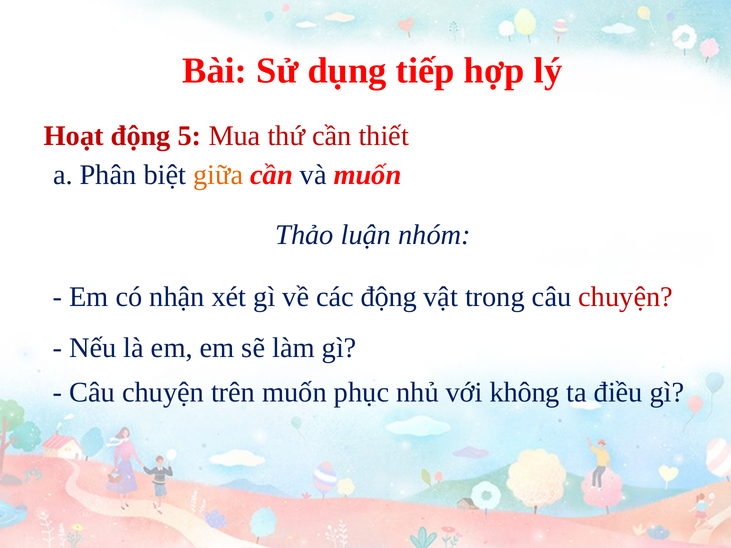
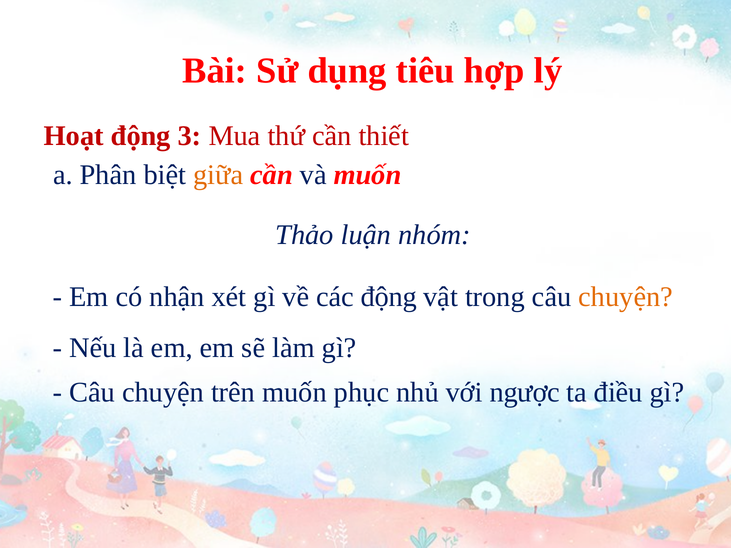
tiếp: tiếp -> tiêu
5: 5 -> 3
chuyện at (626, 297) colour: red -> orange
không: không -> ngược
